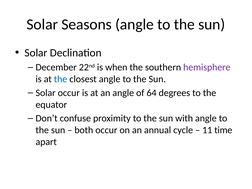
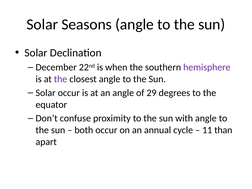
the at (61, 79) colour: blue -> purple
64: 64 -> 29
time: time -> than
